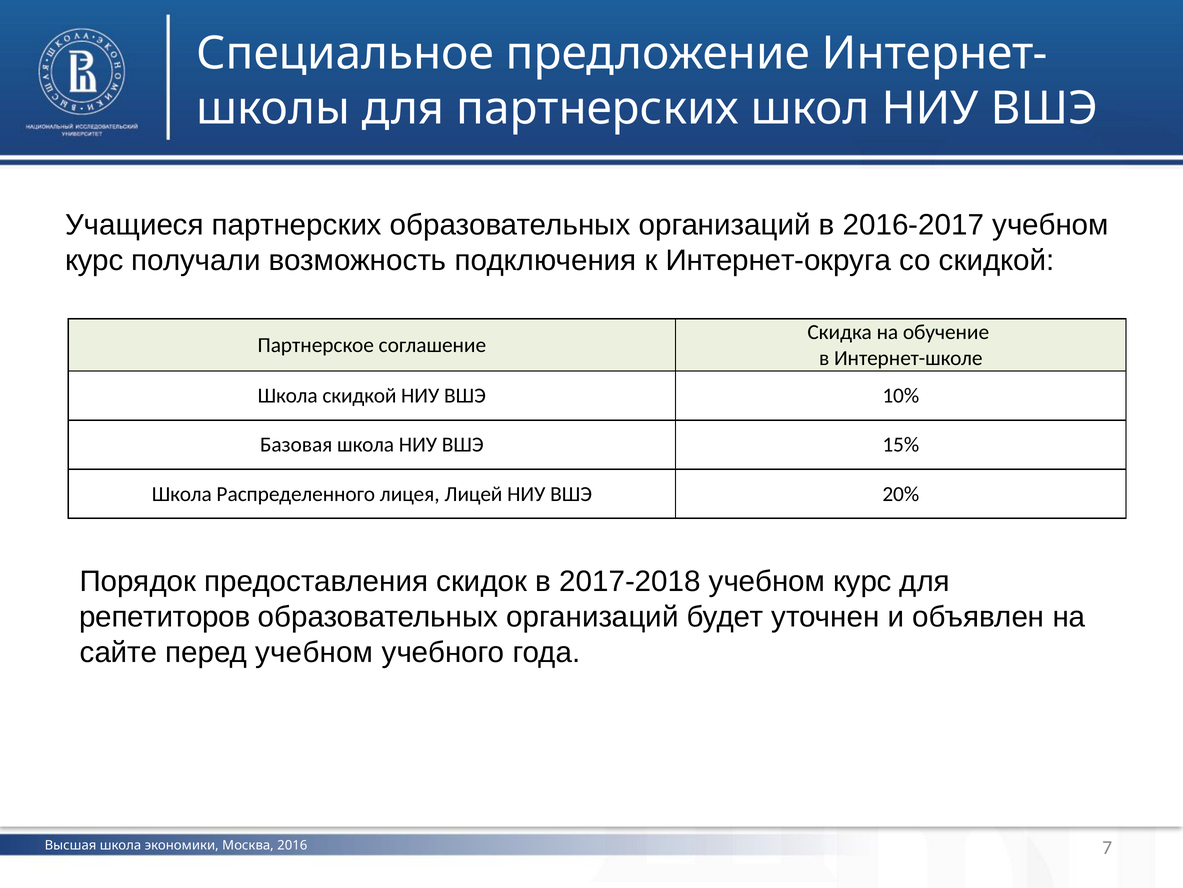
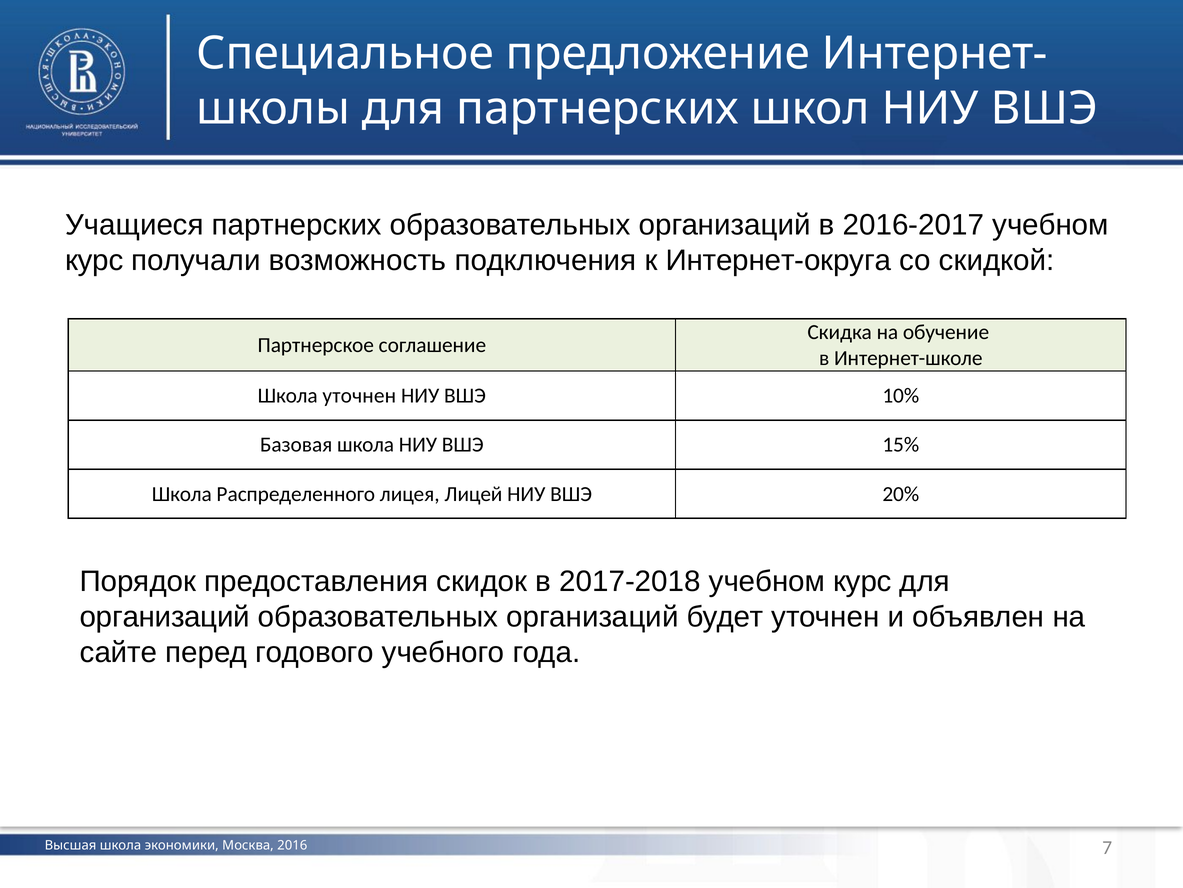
Школа скидкой: скидкой -> уточнен
репетиторов at (165, 616): репетиторов -> организаций
перед учебном: учебном -> годового
